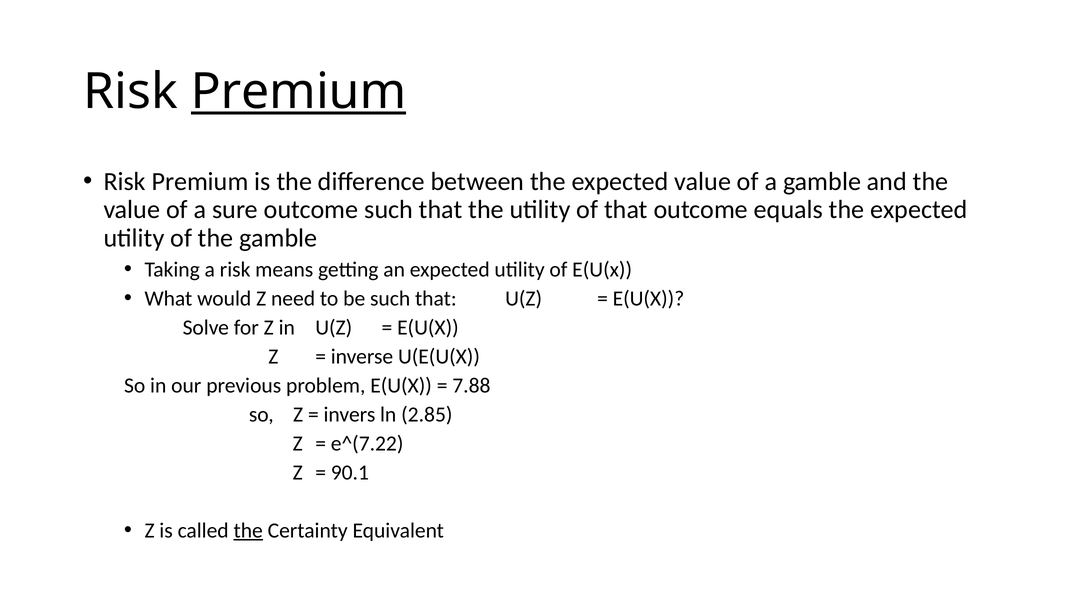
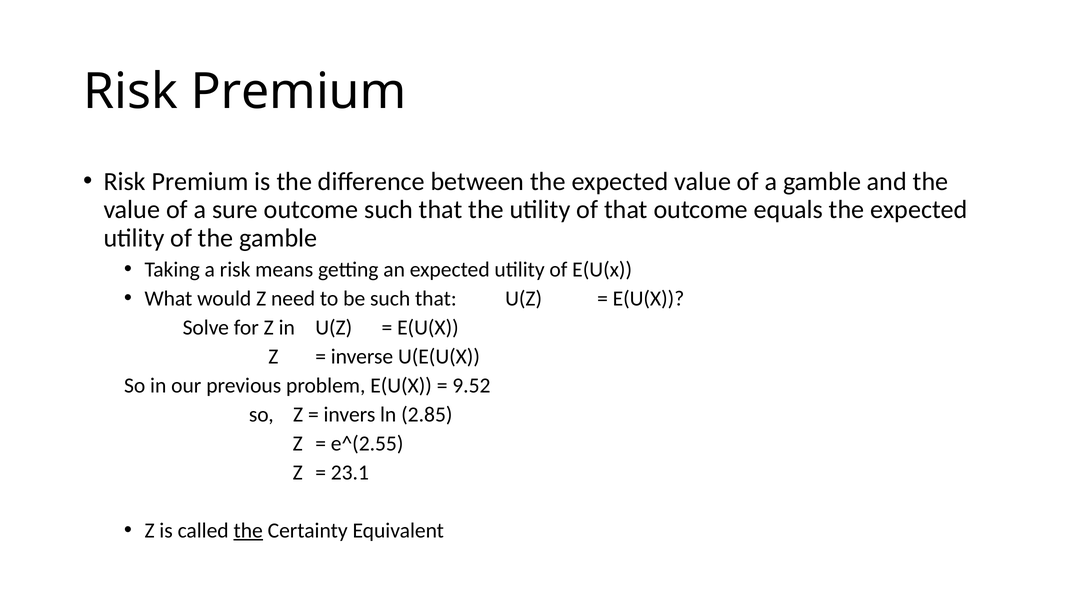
Premium at (299, 92) underline: present -> none
7.88: 7.88 -> 9.52
e^(7.22: e^(7.22 -> e^(2.55
90.1: 90.1 -> 23.1
